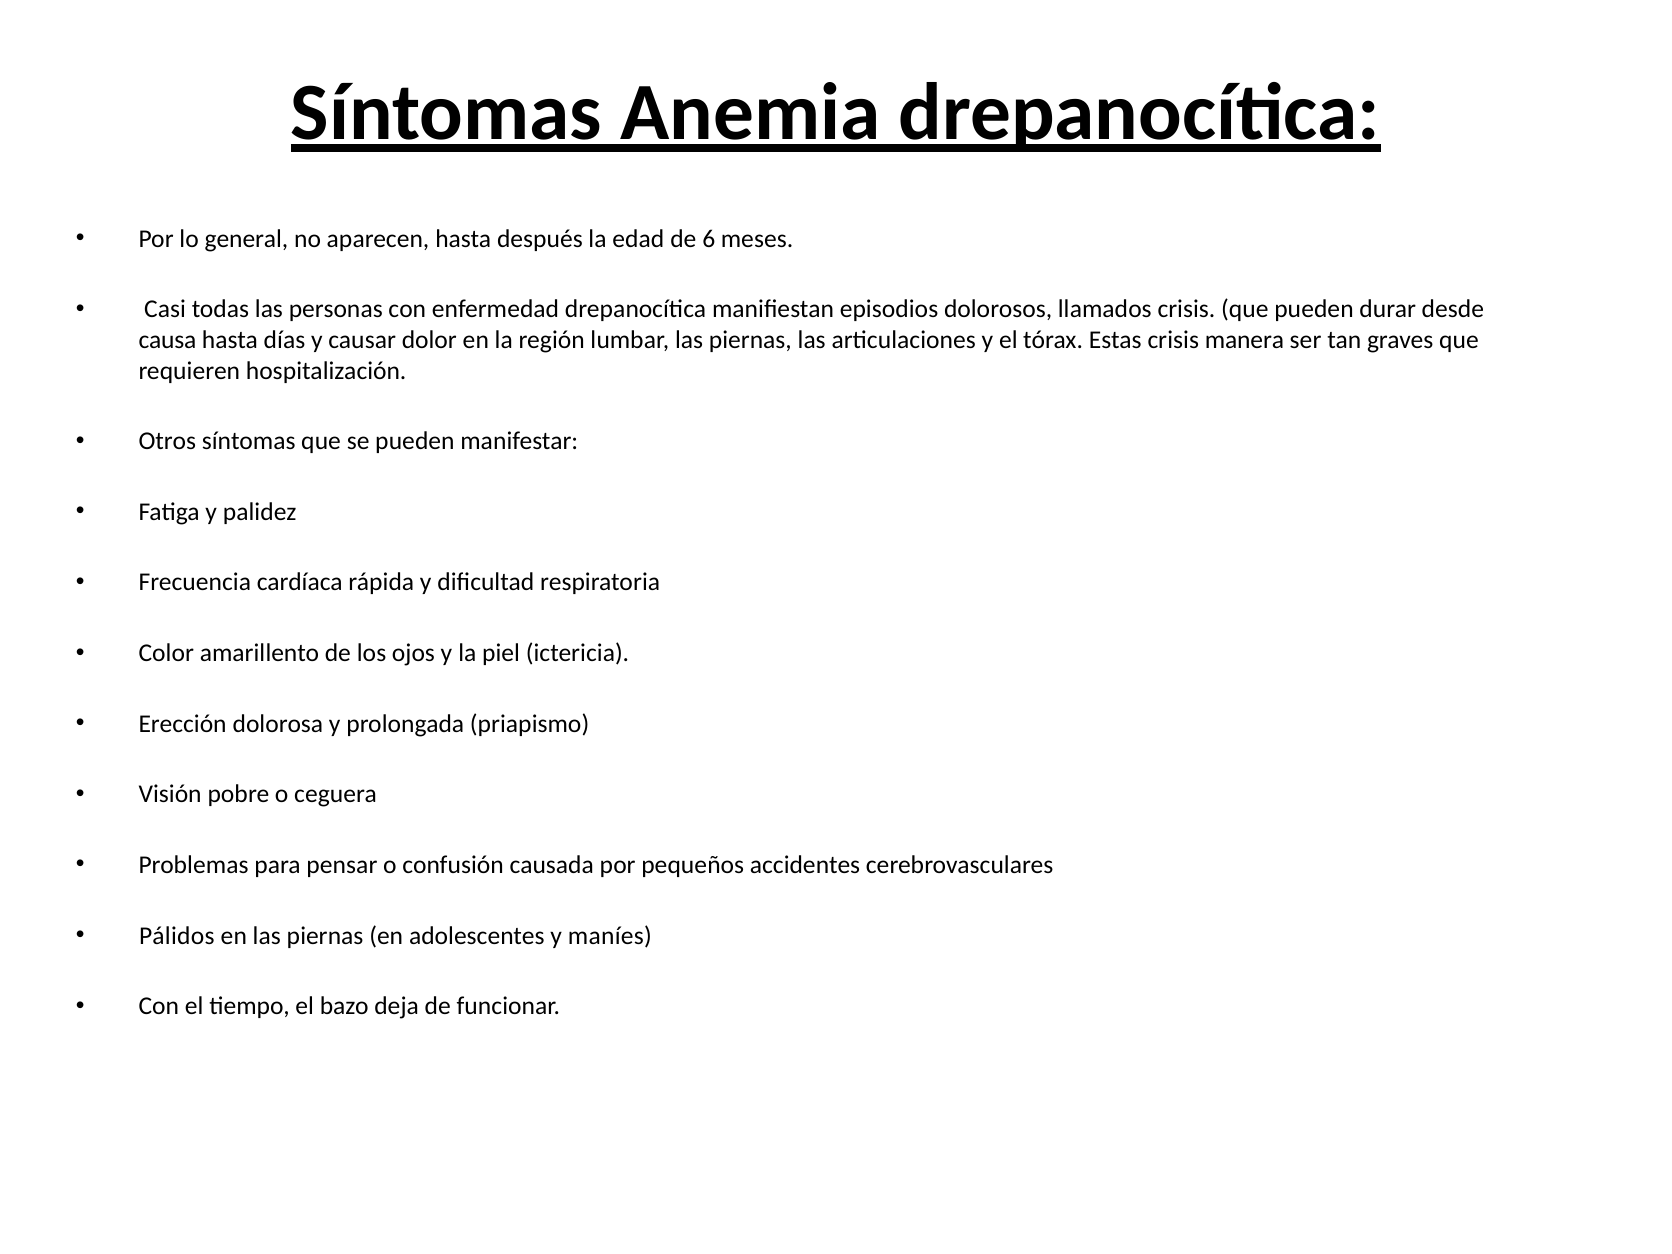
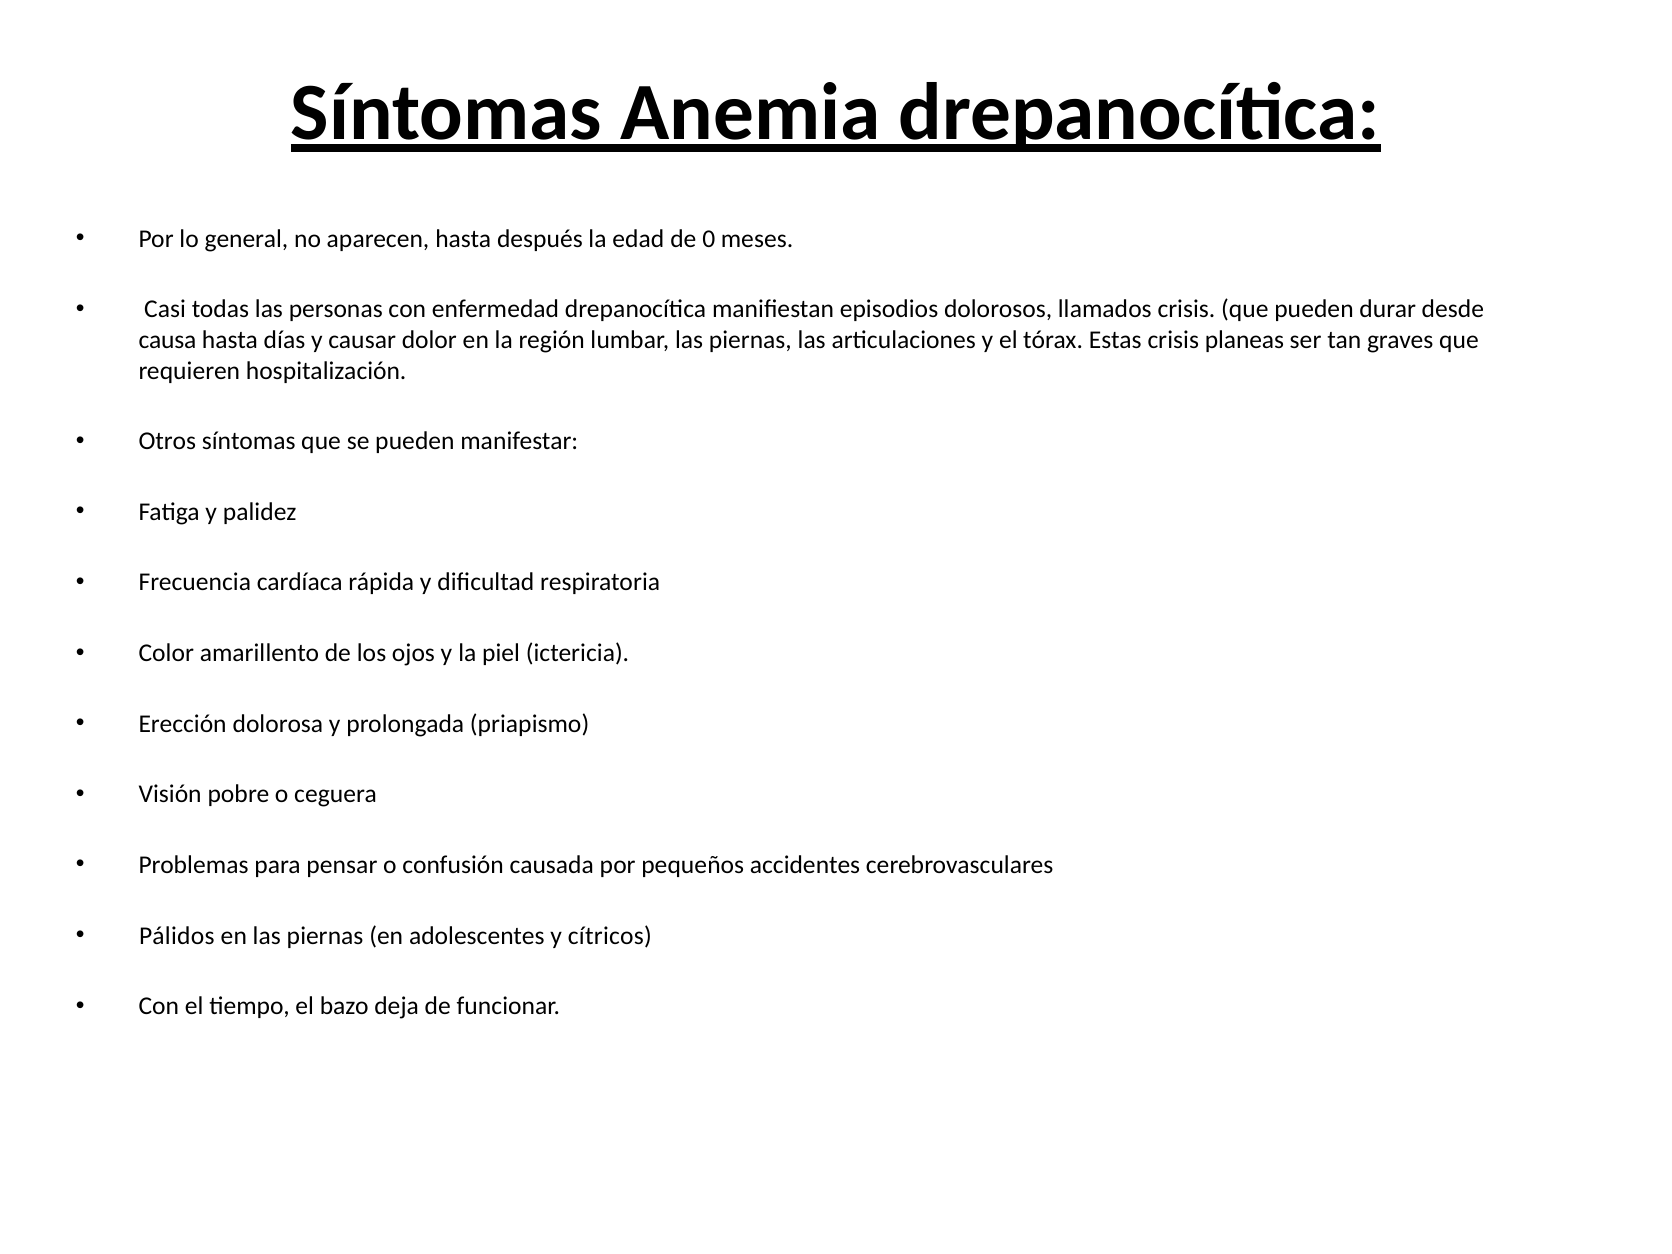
6: 6 -> 0
manera: manera -> planeas
maníes: maníes -> cítricos
